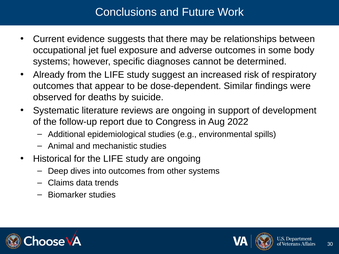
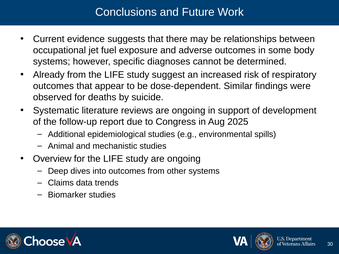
2022: 2022 -> 2025
Historical: Historical -> Overview
